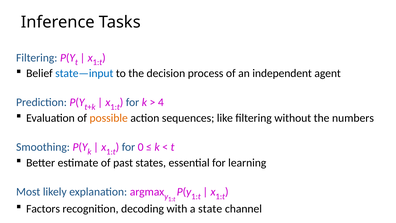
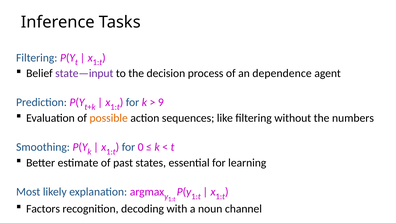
state—input colour: blue -> purple
independent: independent -> dependence
4: 4 -> 9
state: state -> noun
